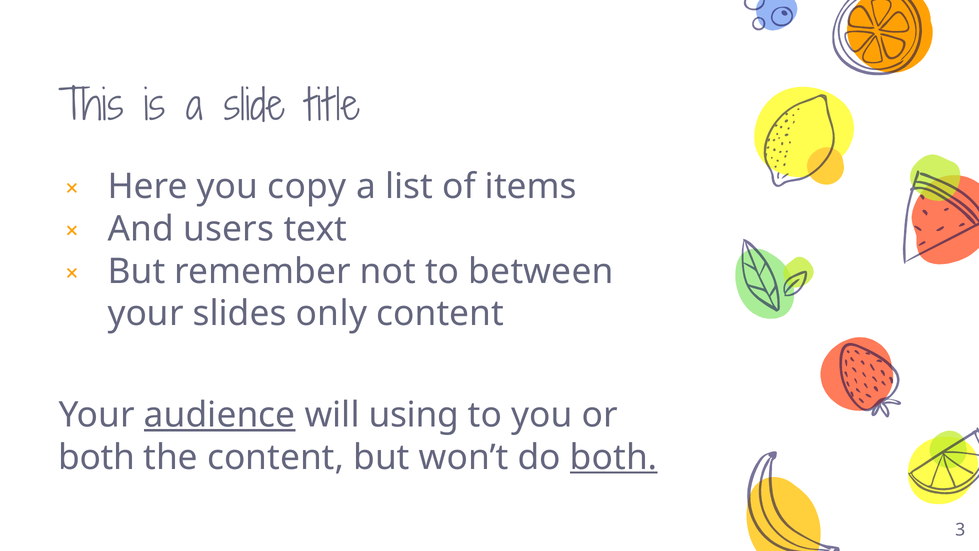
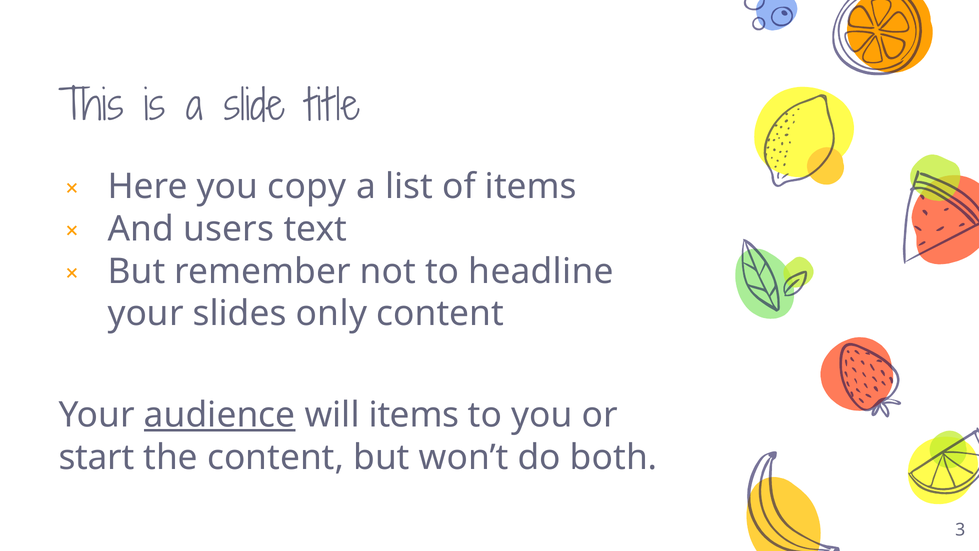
between: between -> headline
will using: using -> items
both at (97, 457): both -> start
both at (614, 457) underline: present -> none
